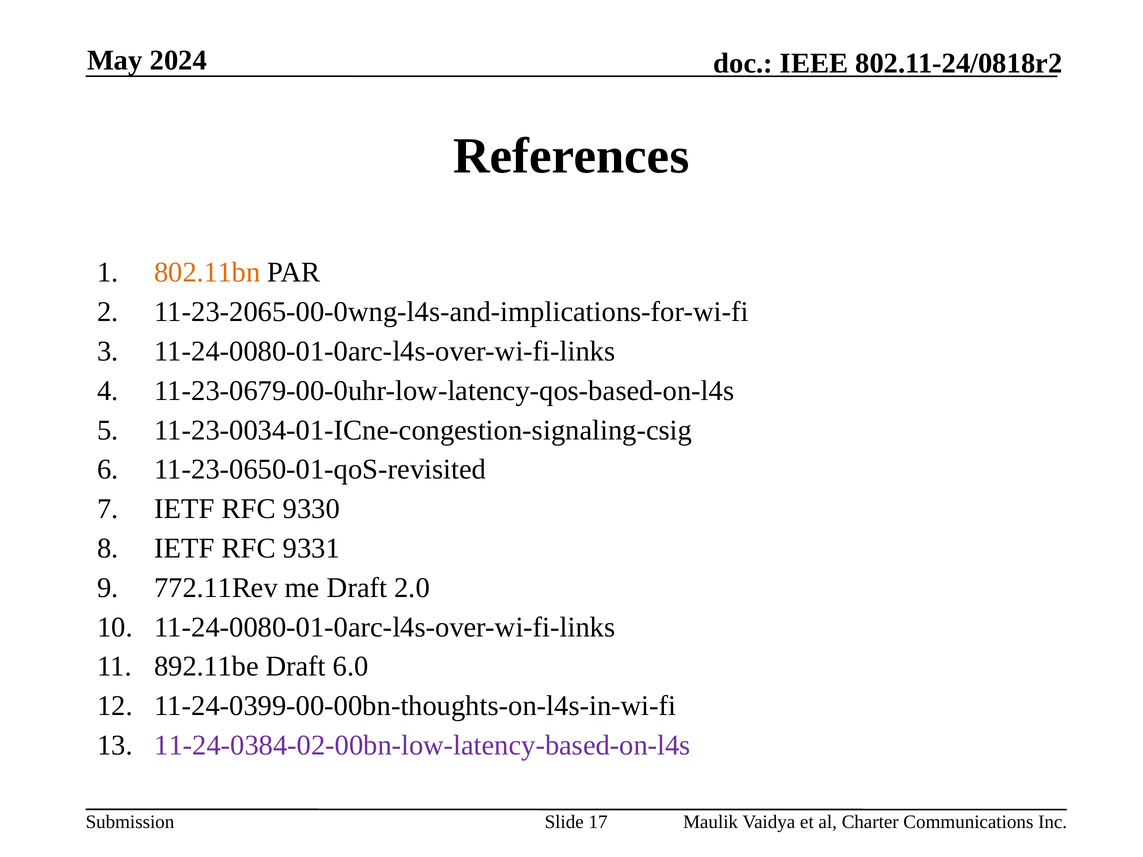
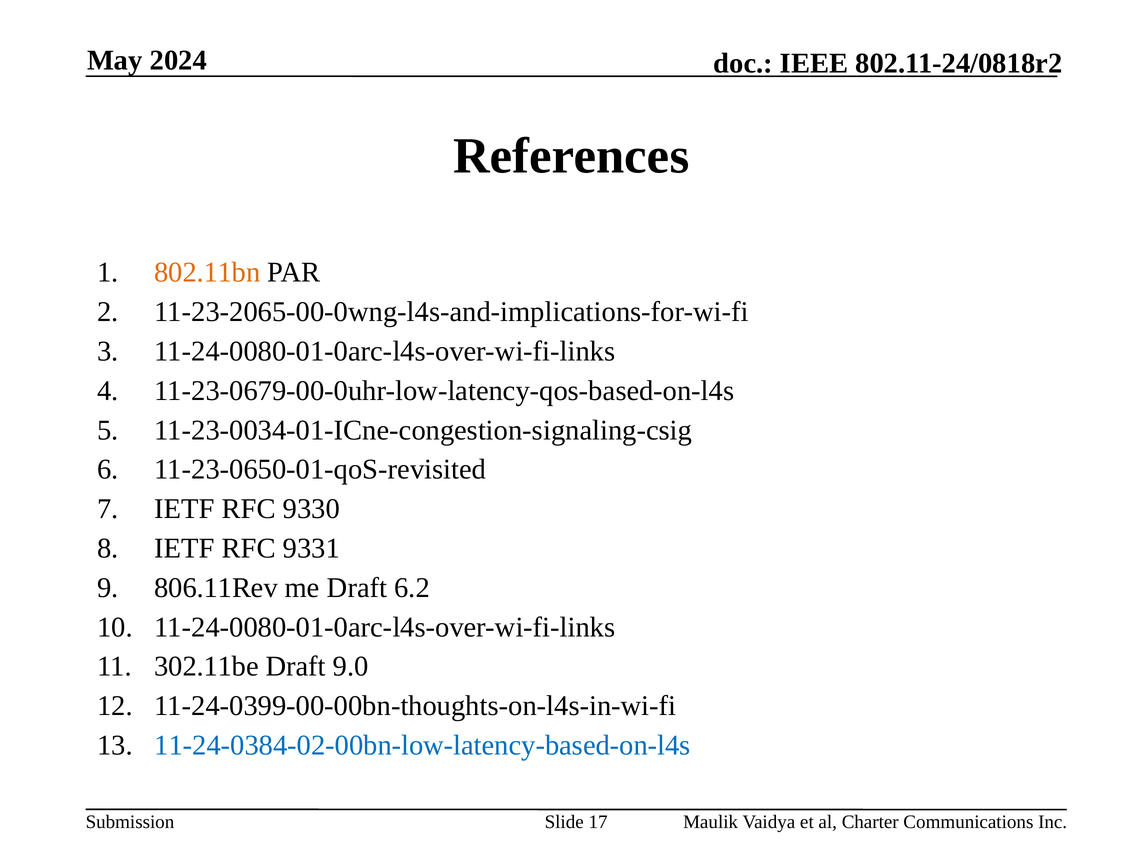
772.11Rev: 772.11Rev -> 806.11Rev
2.0: 2.0 -> 6.2
892.11be: 892.11be -> 302.11be
6.0: 6.0 -> 9.0
11-24-0384-02-00bn-low-latency-based-on-l4s colour: purple -> blue
